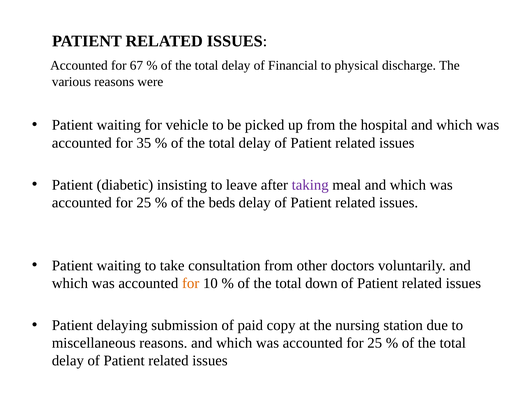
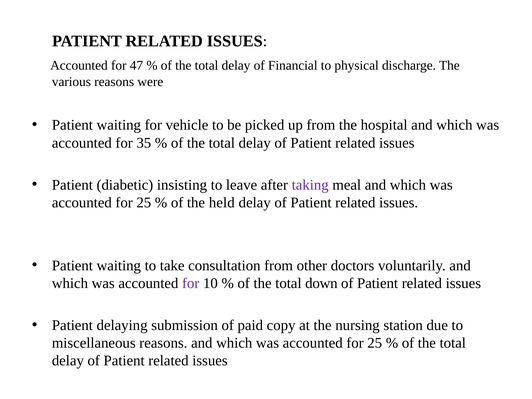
67: 67 -> 47
beds: beds -> held
for at (191, 283) colour: orange -> purple
